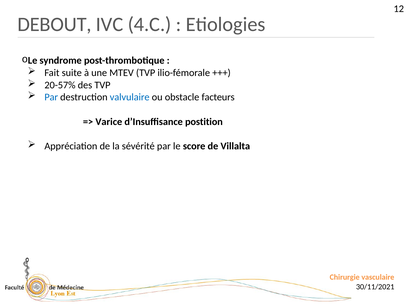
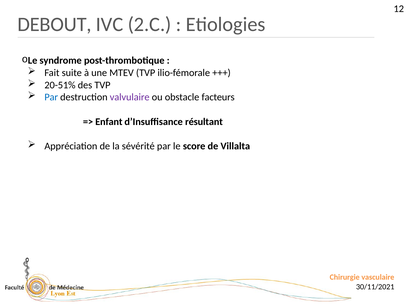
4.C: 4.C -> 2.C
20-57%: 20-57% -> 20-51%
valvulaire colour: blue -> purple
Varice: Varice -> Enfant
postition: postition -> résultant
